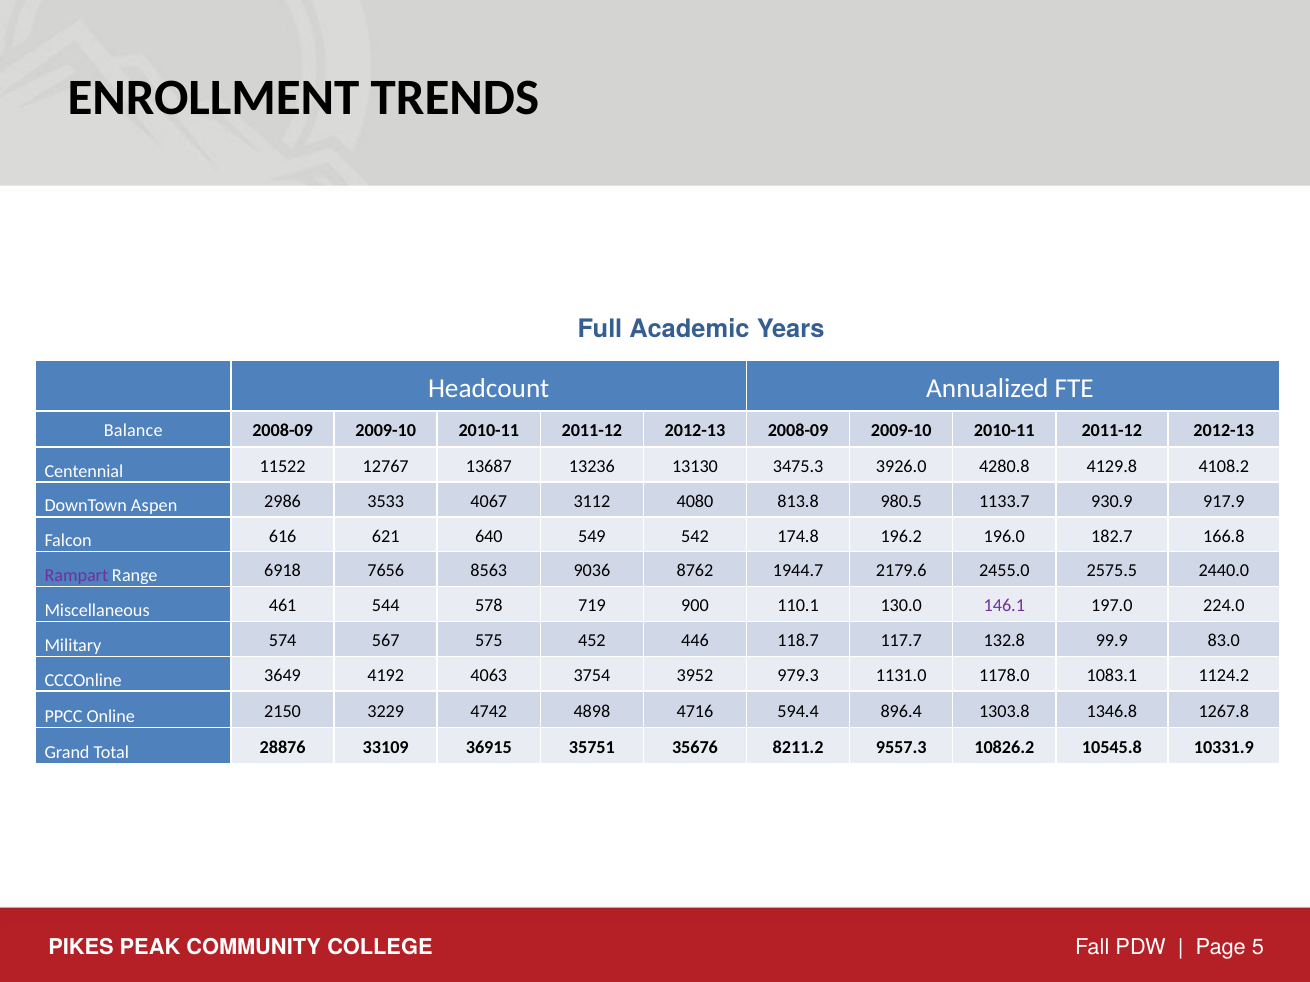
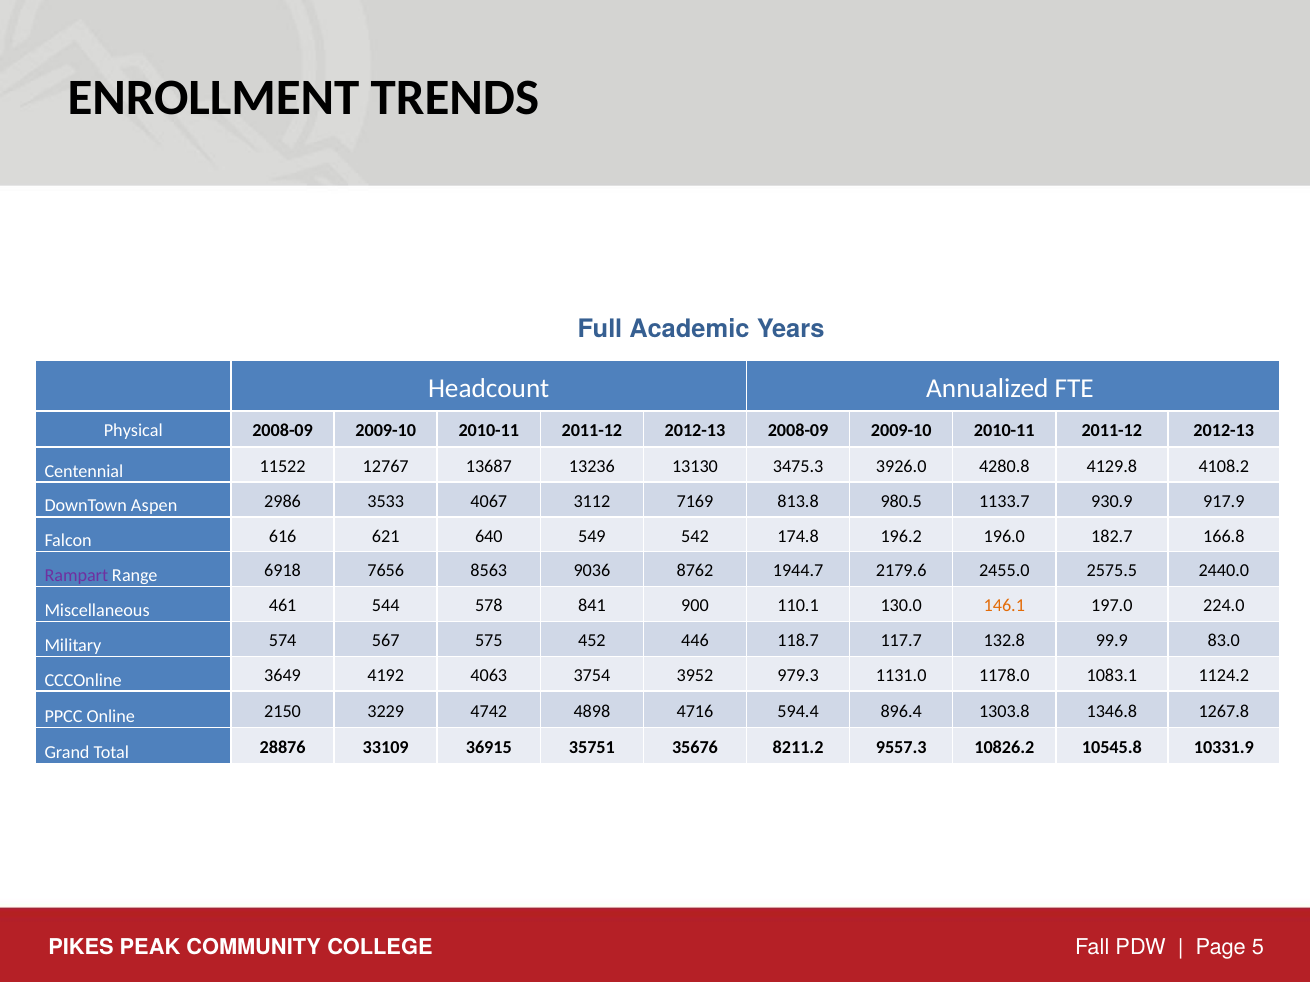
Balance: Balance -> Physical
4080: 4080 -> 7169
719: 719 -> 841
146.1 colour: purple -> orange
